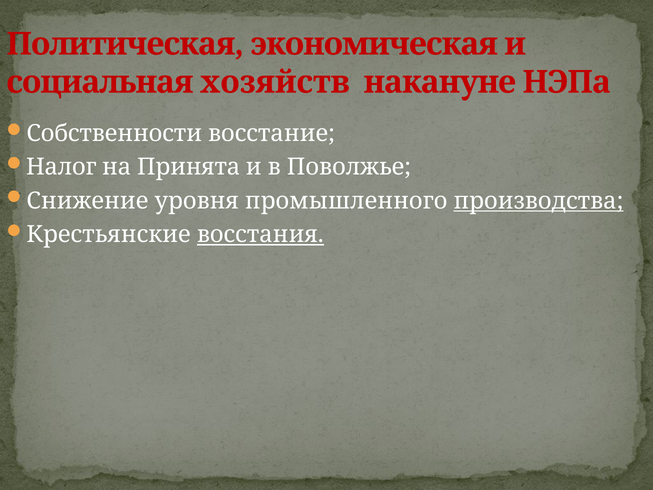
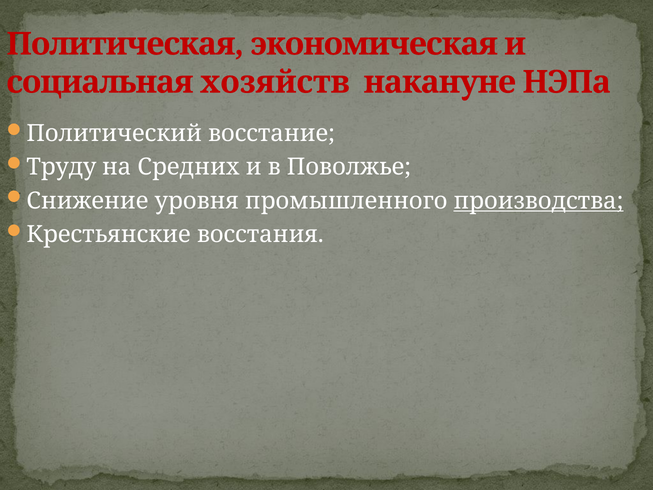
Собственности: Собственности -> Политический
Налог: Налог -> Труду
Принята: Принята -> Средних
восстания underline: present -> none
